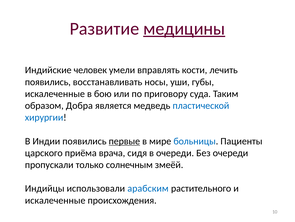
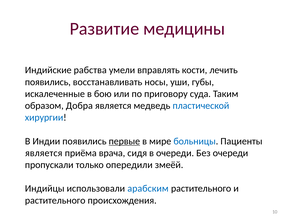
медицины underline: present -> none
человек: человек -> рабства
царского at (44, 152): царского -> является
солнечным: солнечным -> опередили
искалеченные at (55, 200): искалеченные -> растительного
